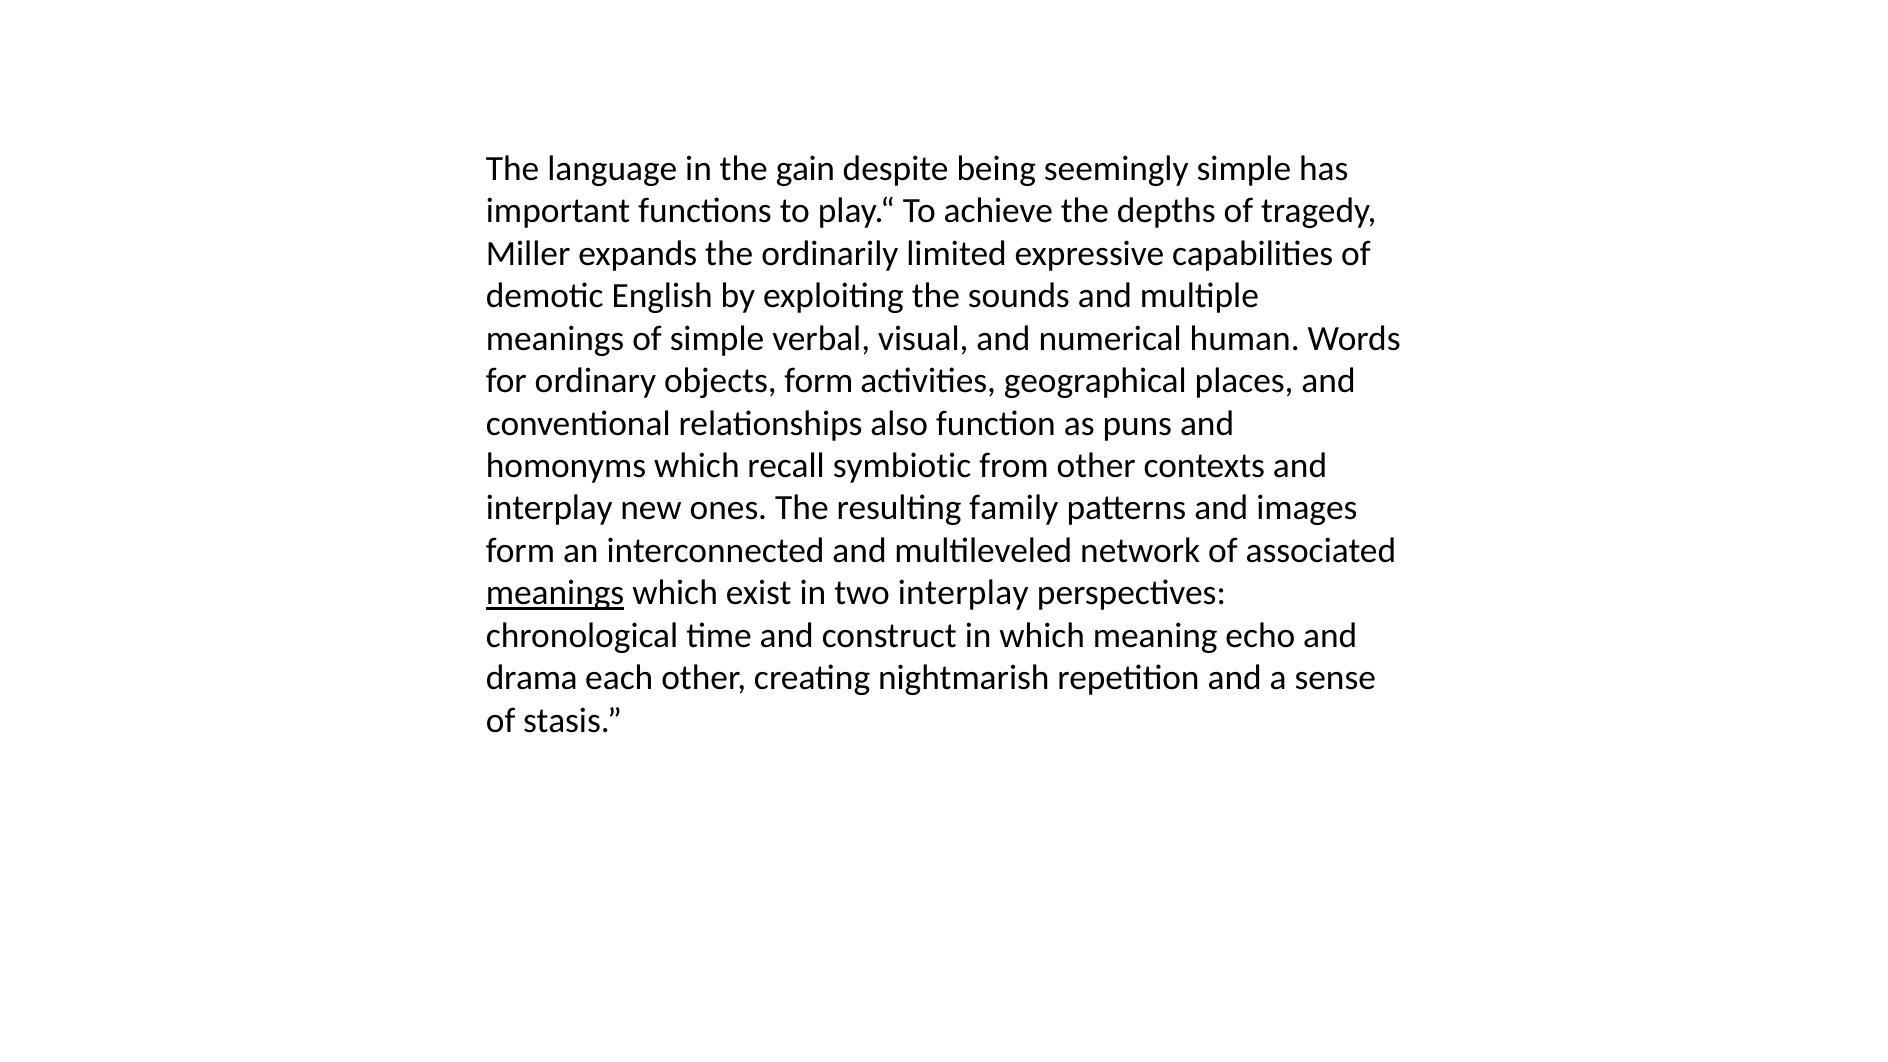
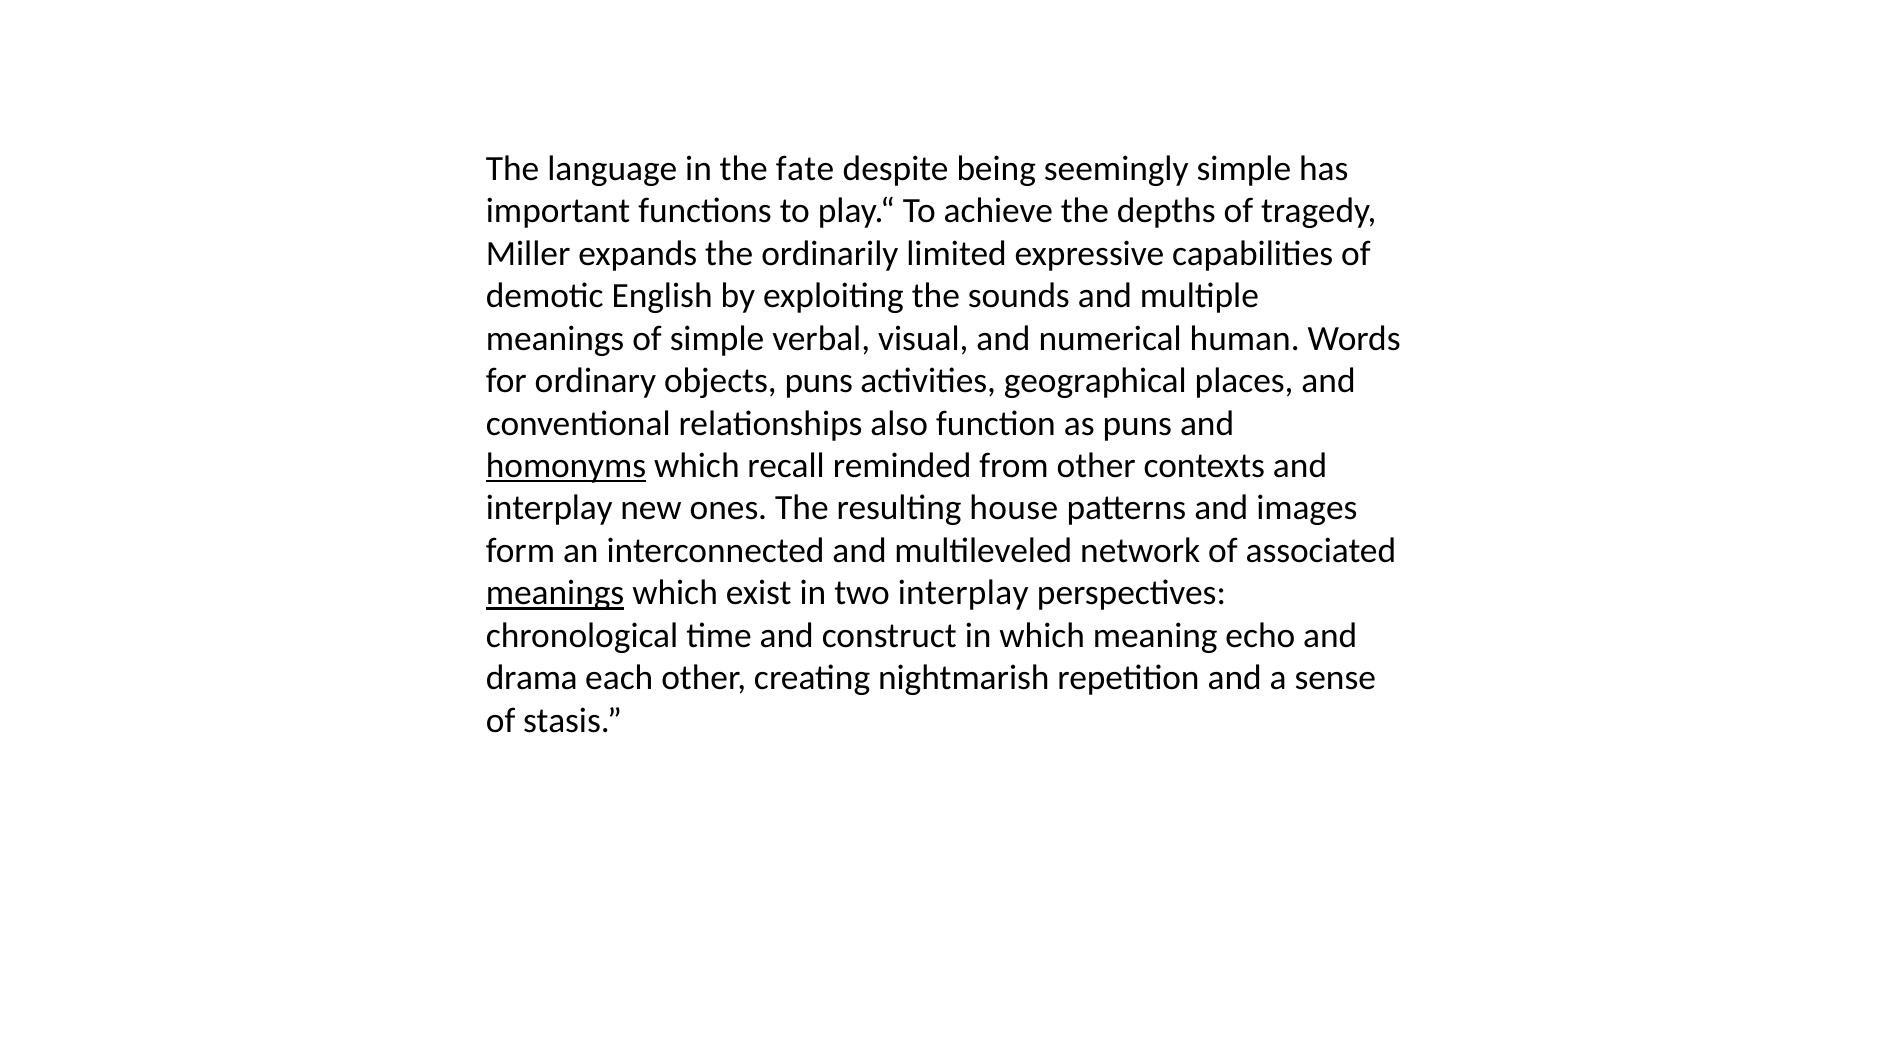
gain: gain -> fate
objects form: form -> puns
homonyms underline: none -> present
symbiotic: symbiotic -> reminded
family: family -> house
